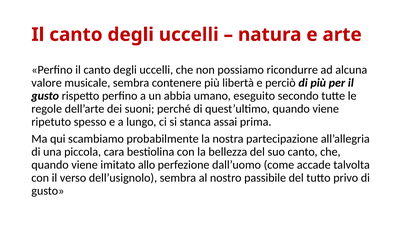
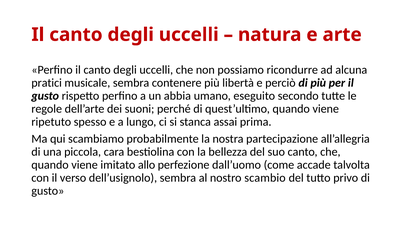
valore: valore -> pratici
passibile: passibile -> scambio
